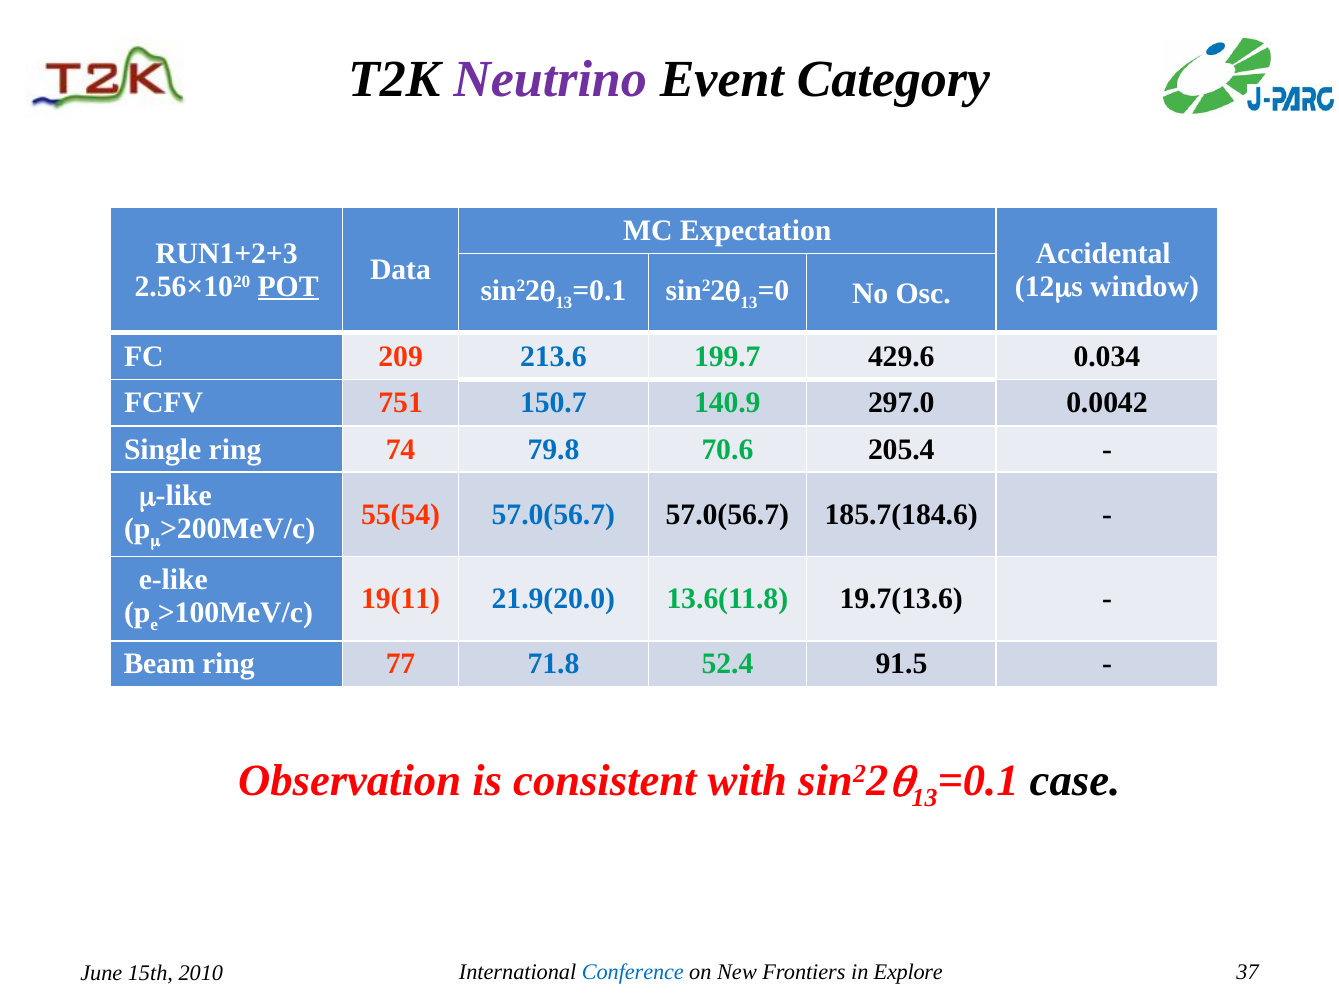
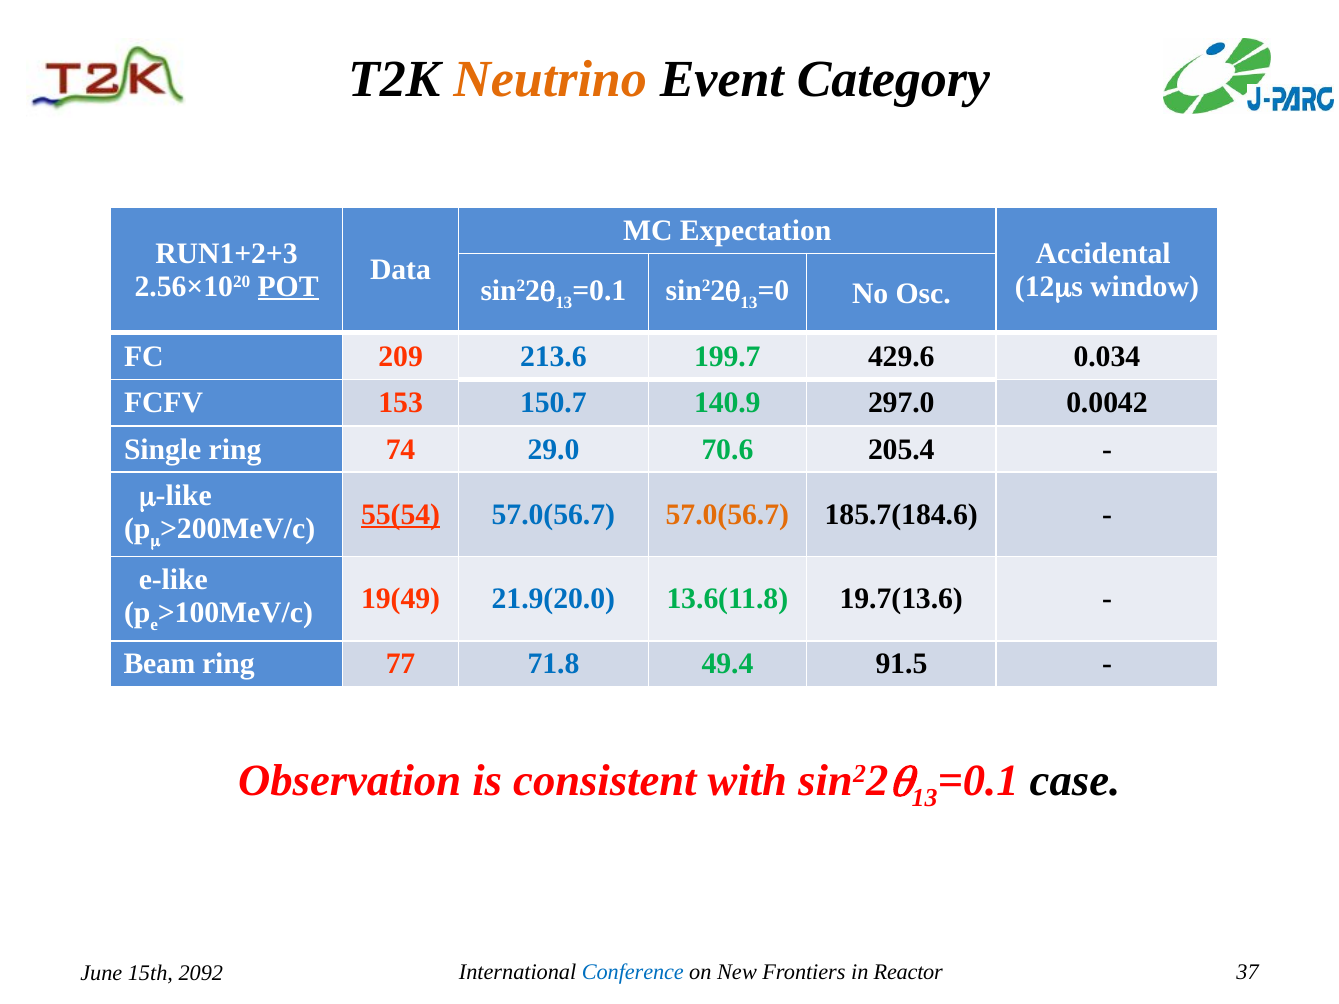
Neutrino colour: purple -> orange
751: 751 -> 153
79.8: 79.8 -> 29.0
55(54 underline: none -> present
57.0(56.7 at (727, 515) colour: black -> orange
19(11: 19(11 -> 19(49
52.4: 52.4 -> 49.4
Explore: Explore -> Reactor
2010: 2010 -> 2092
